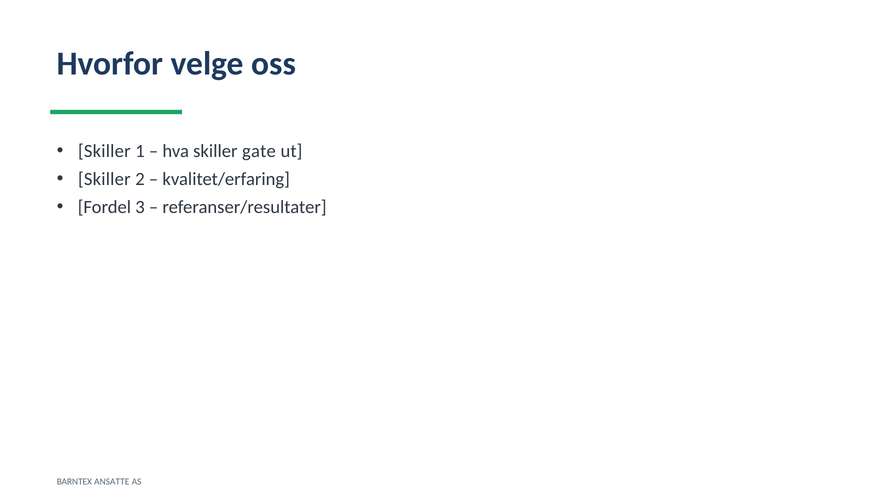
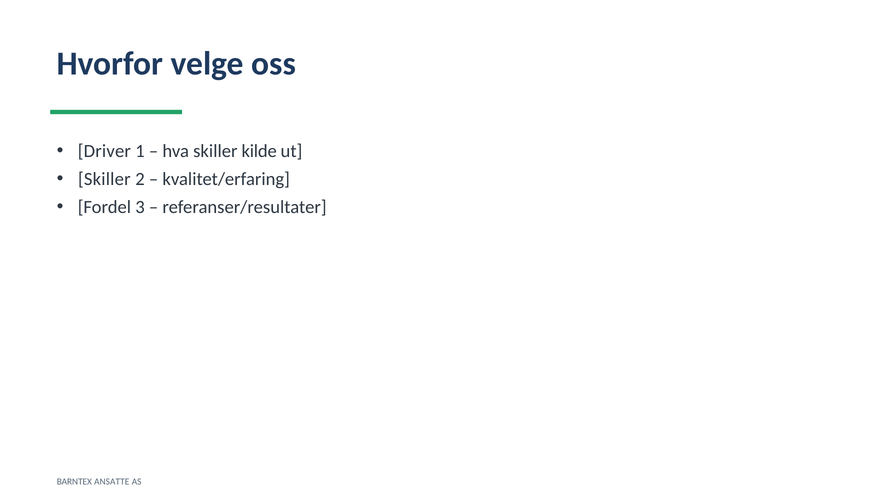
Skiller at (104, 151): Skiller -> Driver
gate: gate -> kilde
